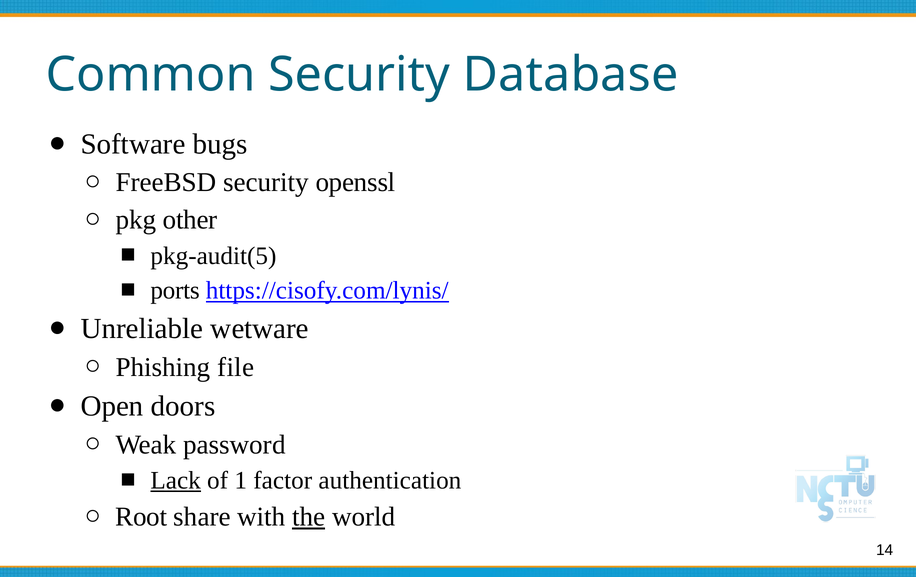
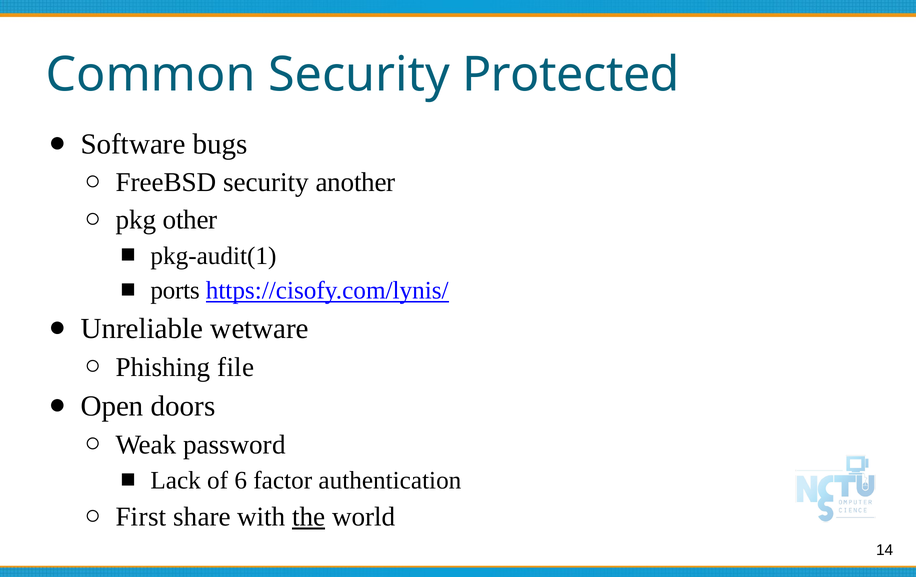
Database: Database -> Protected
openssl: openssl -> another
pkg-audit(5: pkg-audit(5 -> pkg-audit(1
Lack underline: present -> none
1: 1 -> 6
Root: Root -> First
